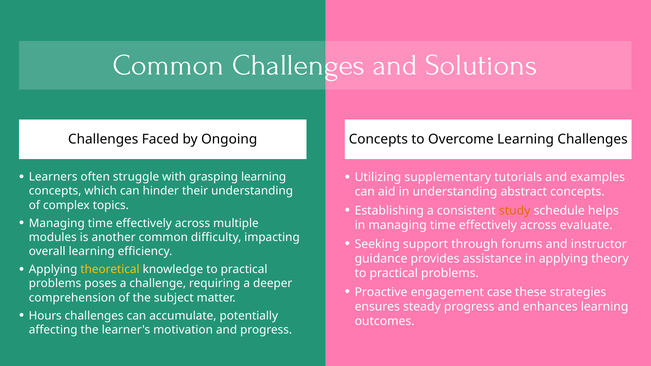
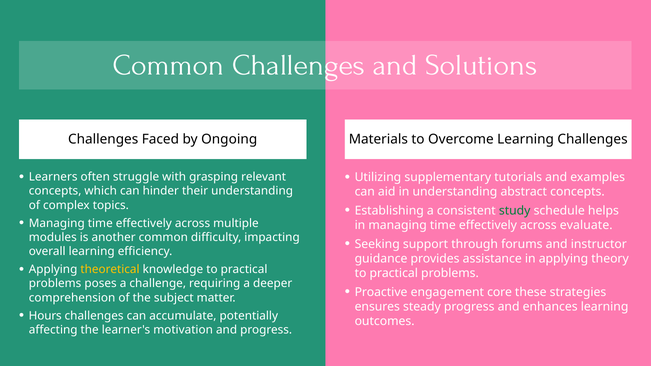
Concepts at (378, 139): Concepts -> Materials
grasping learning: learning -> relevant
study colour: orange -> green
case: case -> core
